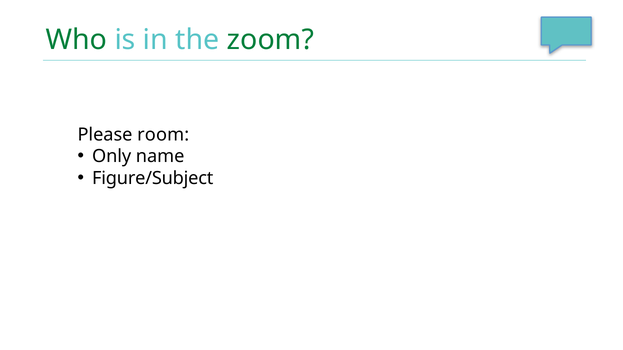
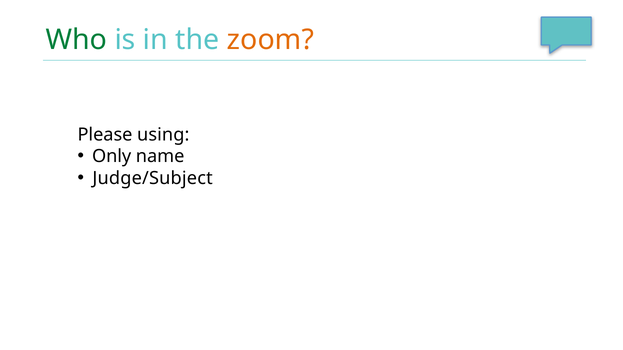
zoom colour: green -> orange
room: room -> using
Figure/Subject: Figure/Subject -> Judge/Subject
